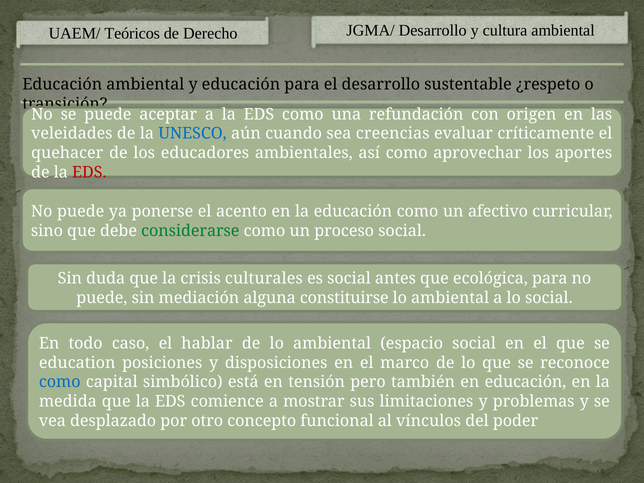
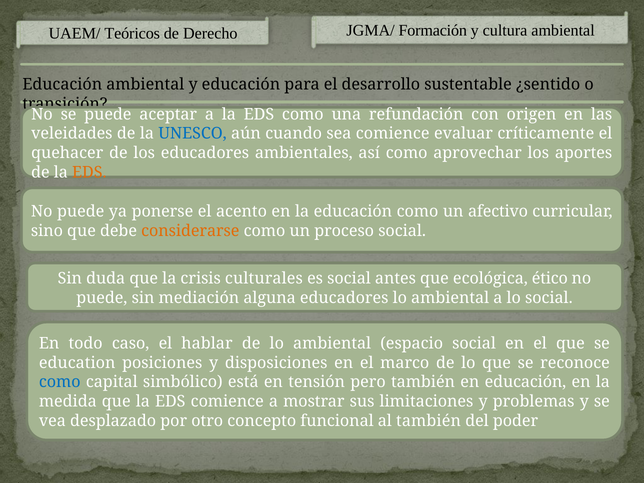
JGMA/ Desarrollo: Desarrollo -> Formación
¿respeto: ¿respeto -> ¿sentido
sea creencias: creencias -> comience
EDS at (89, 172) colour: red -> orange
considerarse colour: green -> orange
ecológica para: para -> ético
alguna constituirse: constituirse -> educadores
al vínculos: vínculos -> también
